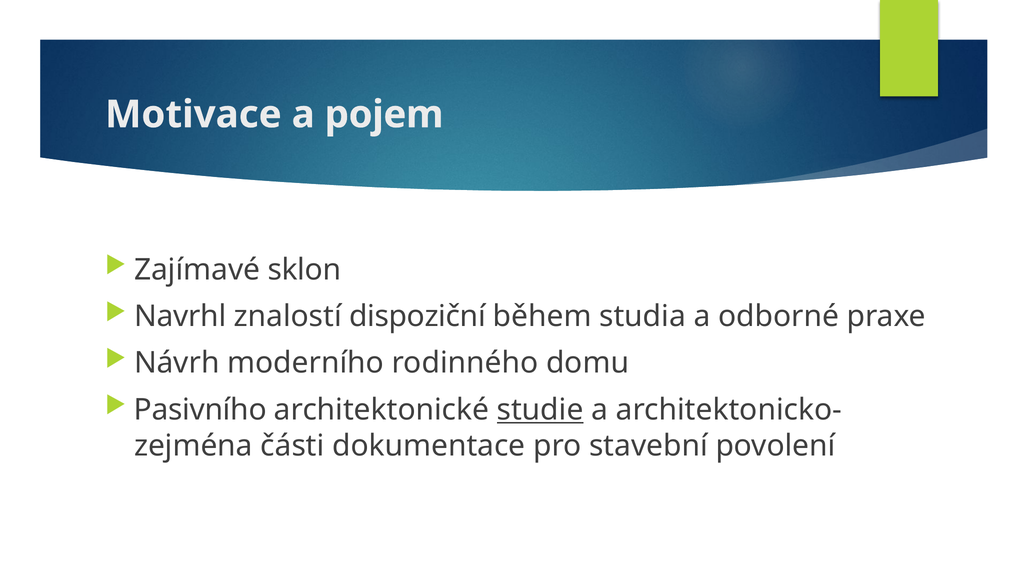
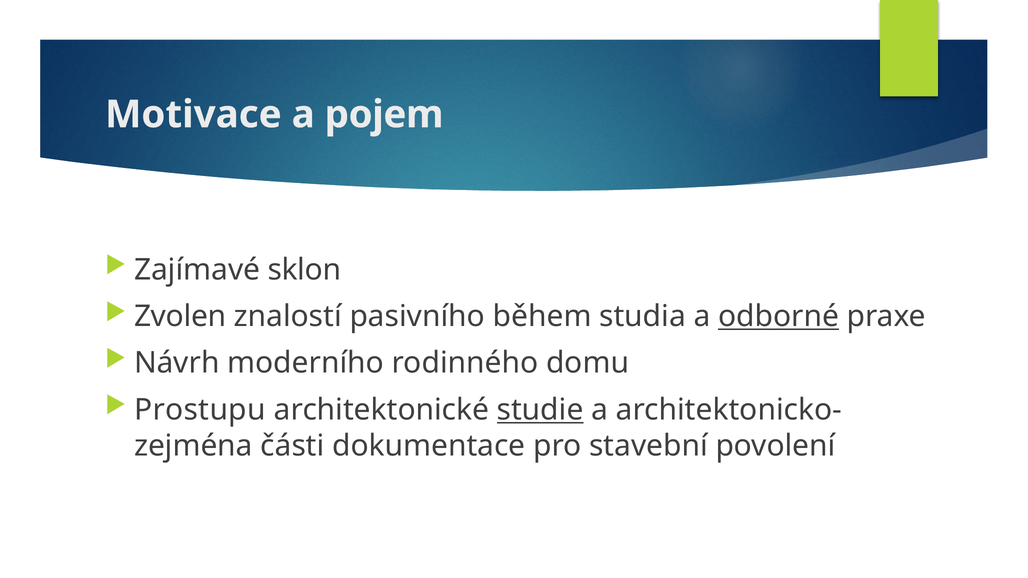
Navrhl: Navrhl -> Zvolen
dispoziční: dispoziční -> pasivního
odborné underline: none -> present
Pasivního: Pasivního -> Prostupu
